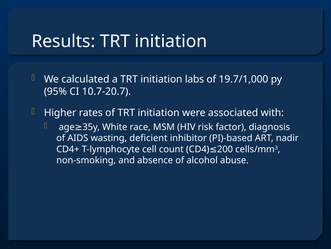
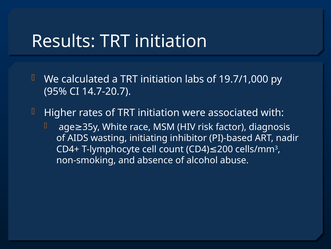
10.7-20.7: 10.7-20.7 -> 14.7-20.7
deficient: deficient -> initiating
